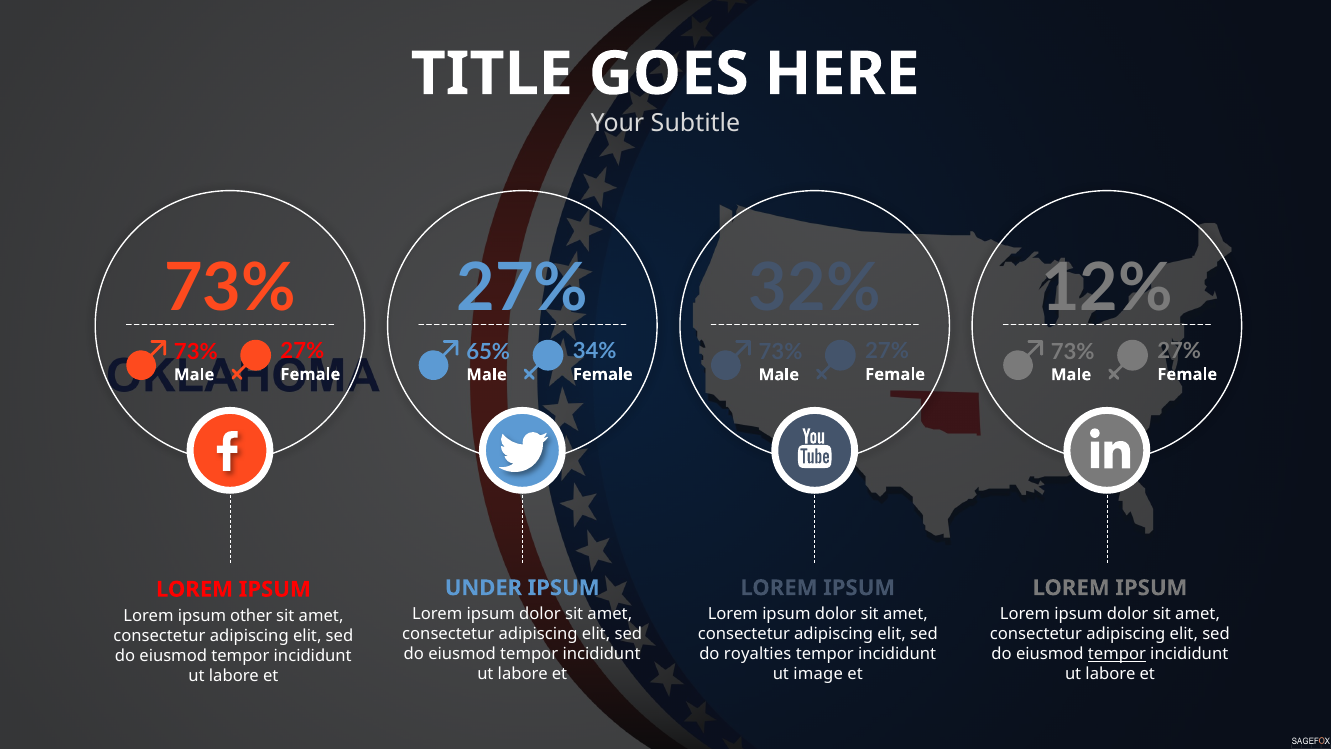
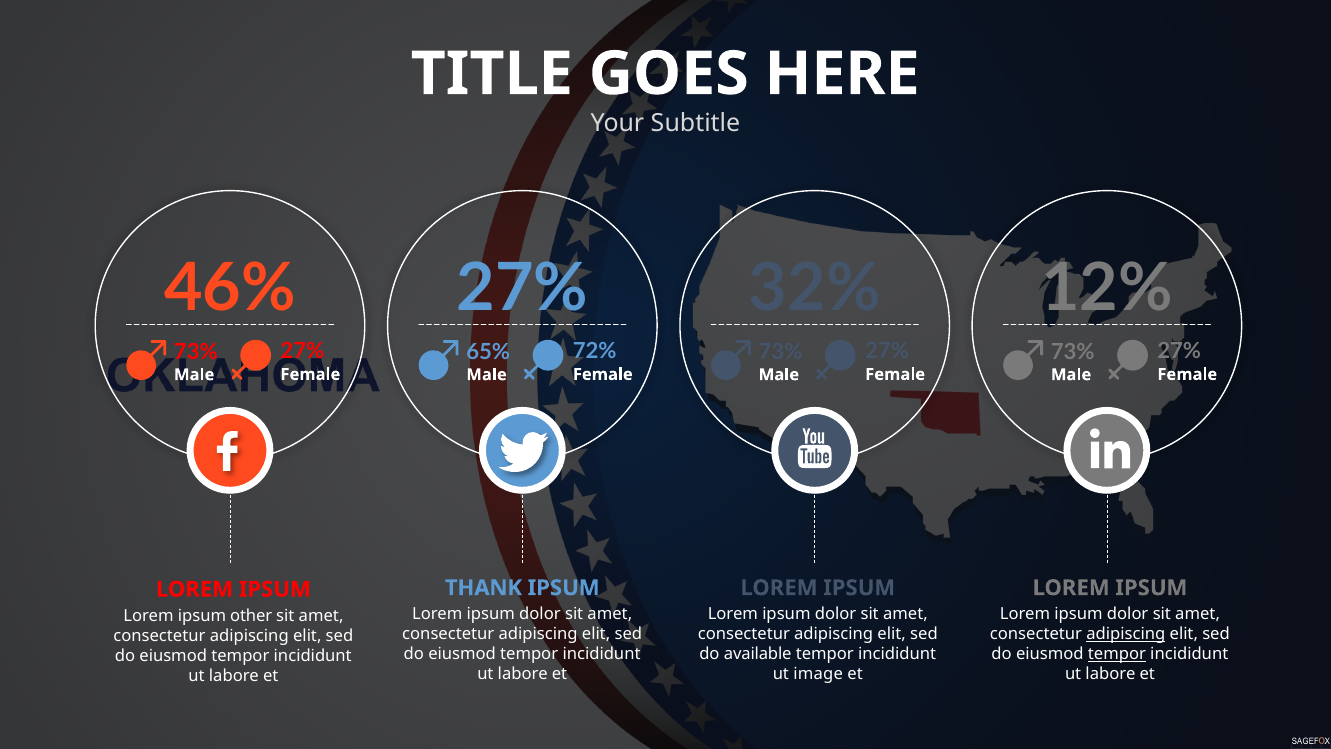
73% at (230, 289): 73% -> 46%
34%: 34% -> 72%
UNDER: UNDER -> THANK
adipiscing at (1126, 634) underline: none -> present
royalties: royalties -> available
